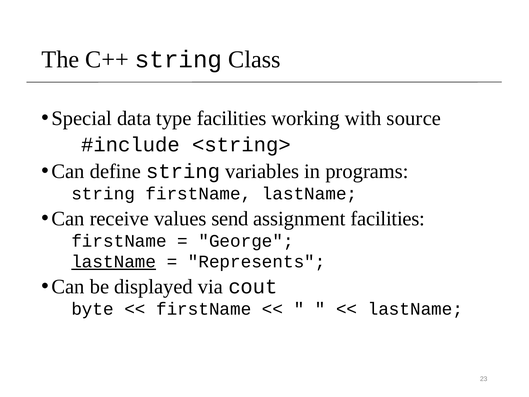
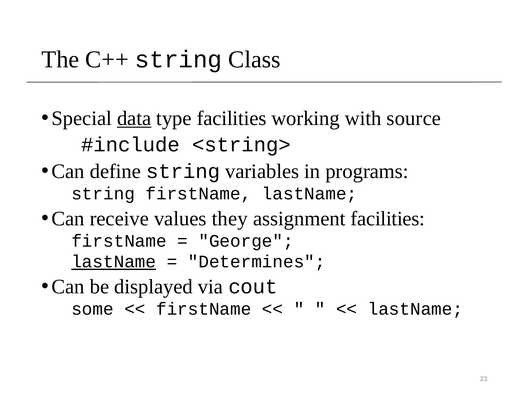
data underline: none -> present
send: send -> they
Represents: Represents -> Determines
byte: byte -> some
